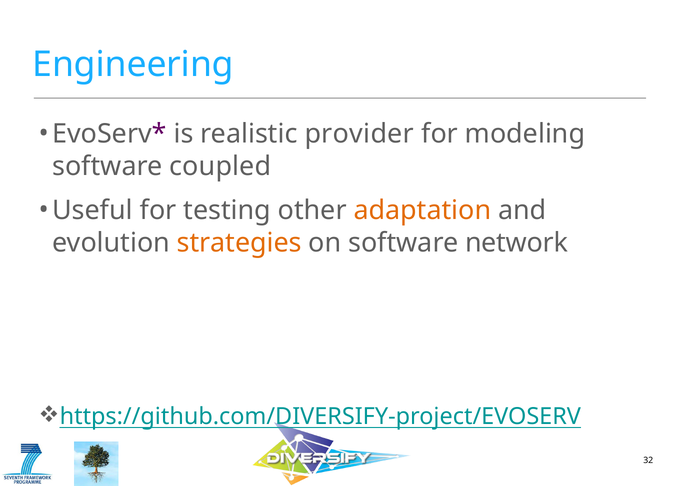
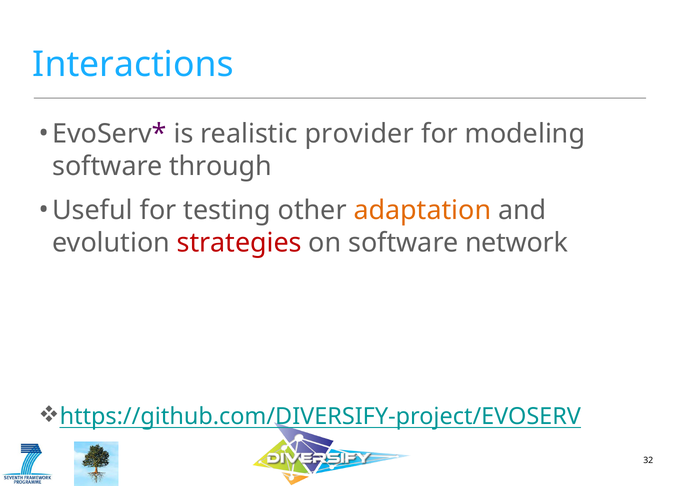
Engineering: Engineering -> Interactions
coupled: coupled -> through
strategies colour: orange -> red
